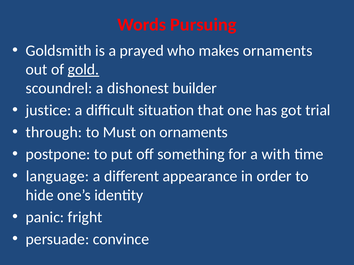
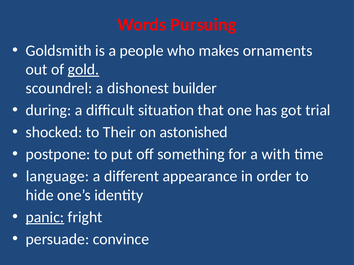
prayed: prayed -> people
justice: justice -> during
through: through -> shocked
Must: Must -> Their
on ornaments: ornaments -> astonished
panic underline: none -> present
